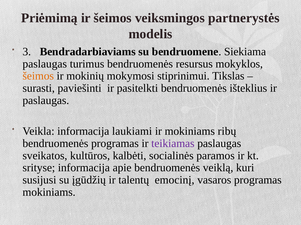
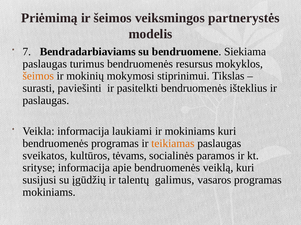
3: 3 -> 7
mokiniams ribų: ribų -> kuri
teikiamas colour: purple -> orange
kalbėti: kalbėti -> tėvams
emocinį: emocinį -> galimus
